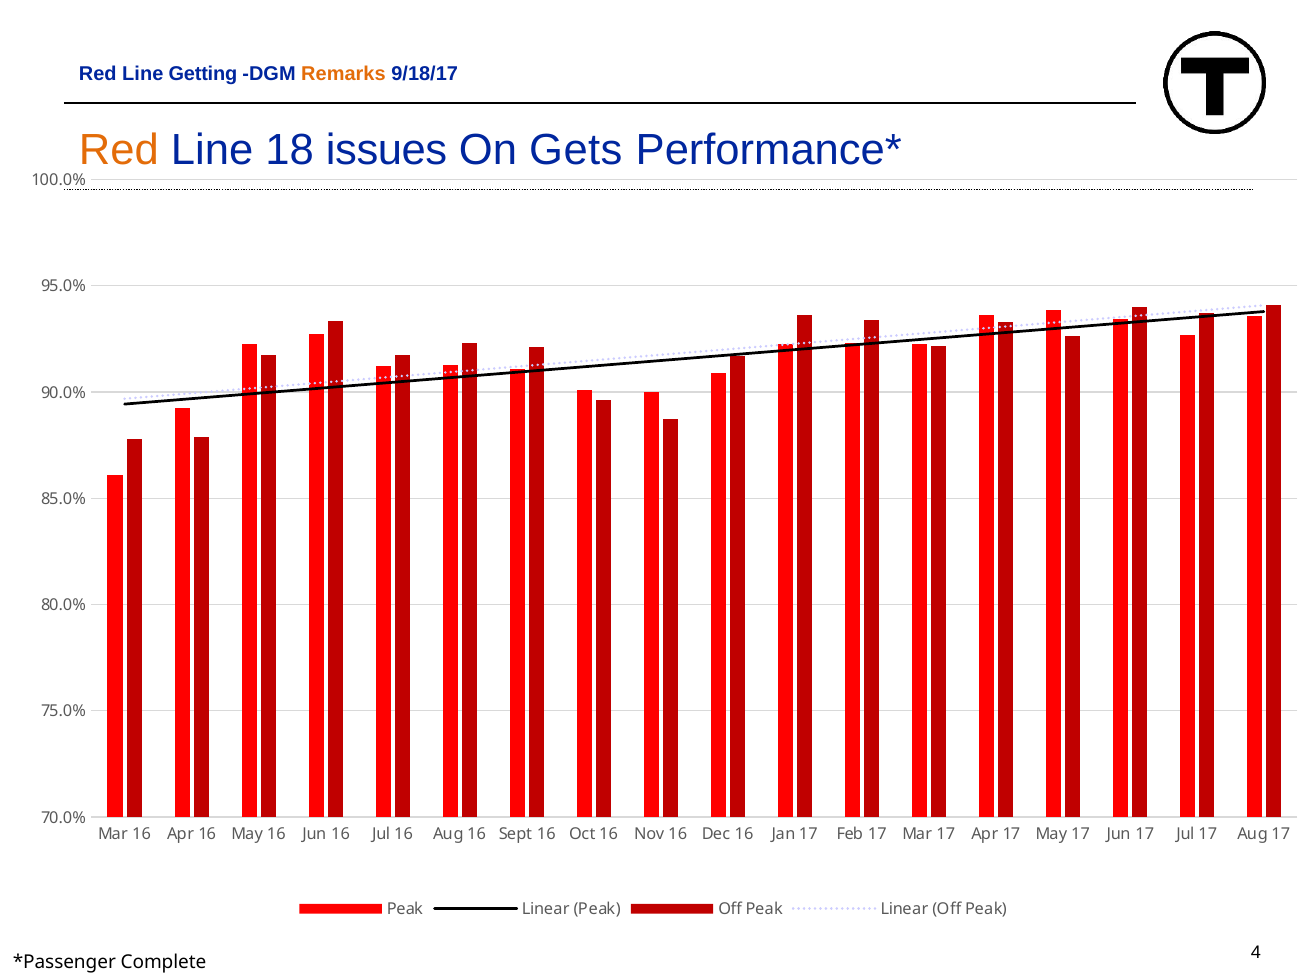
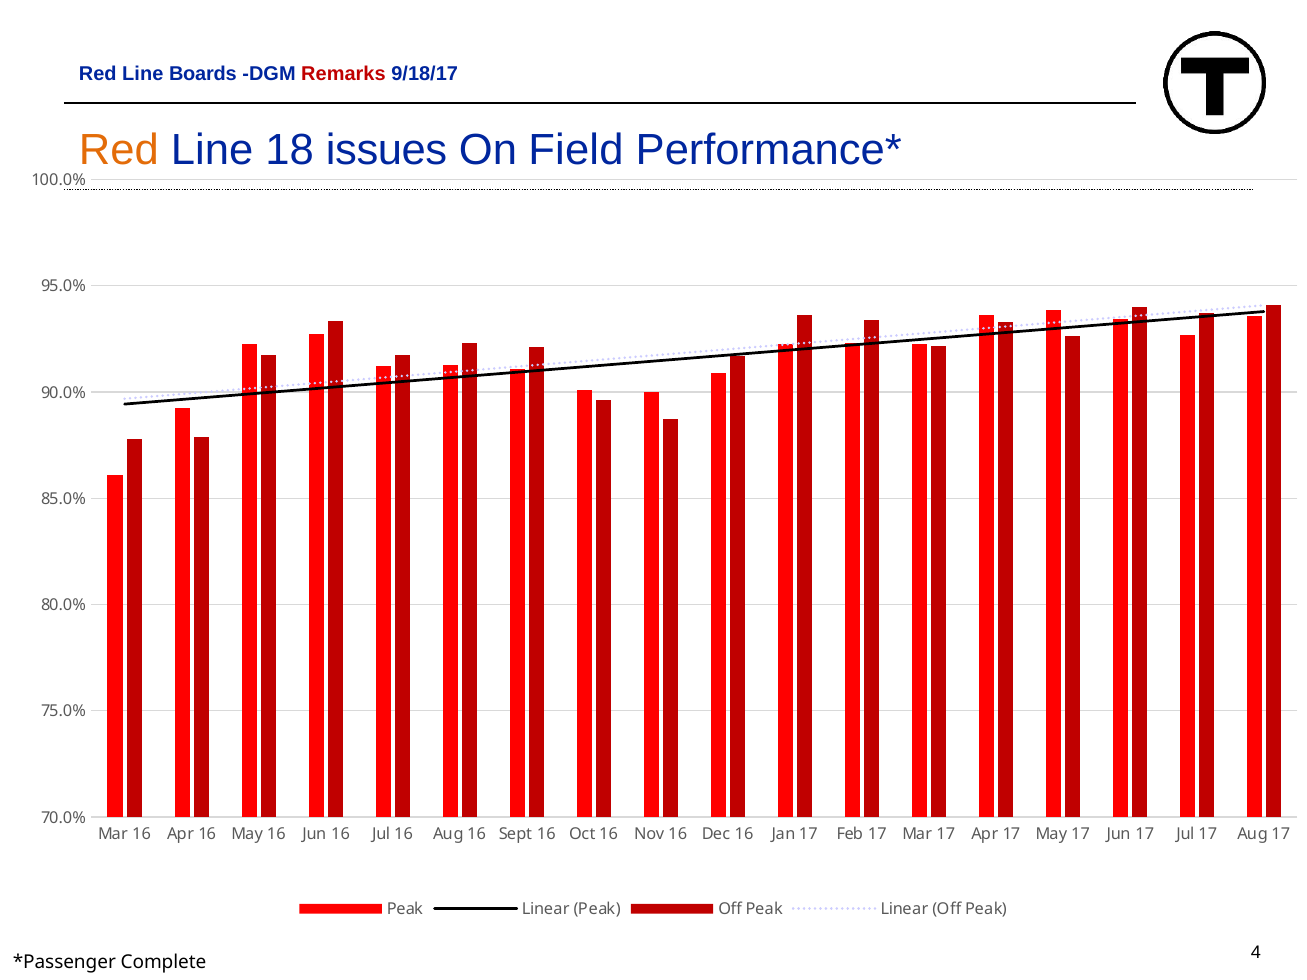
Getting: Getting -> Boards
Remarks colour: orange -> red
Gets: Gets -> Field
